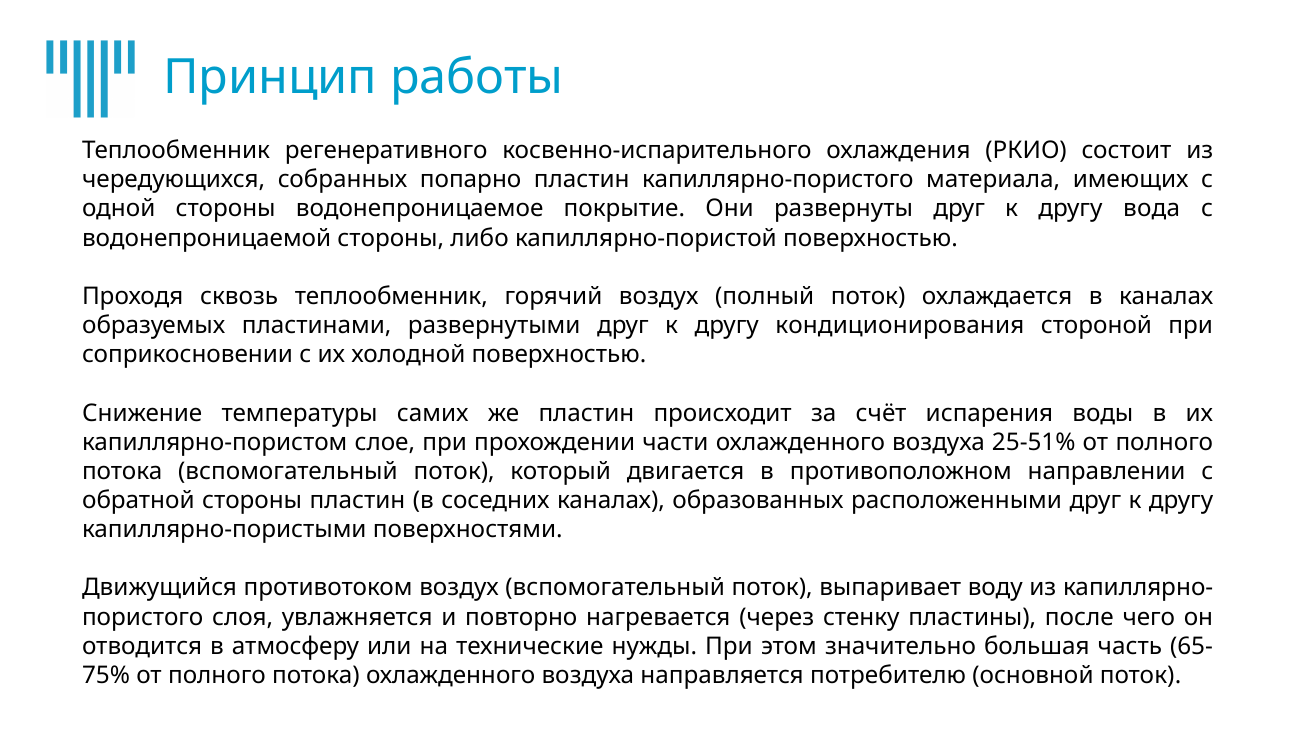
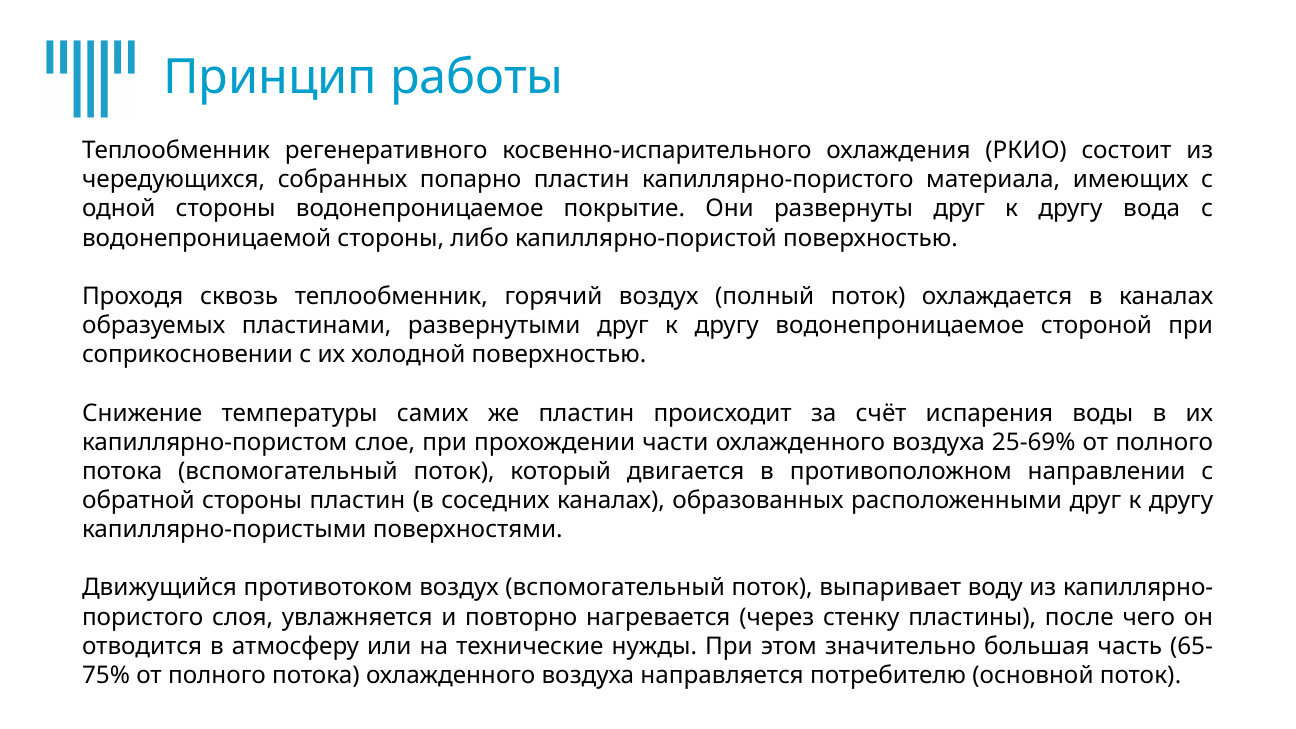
другу кондиционирования: кондиционирования -> водонепроницаемое
25-51%: 25-51% -> 25-69%
